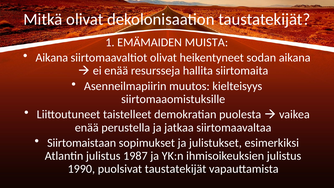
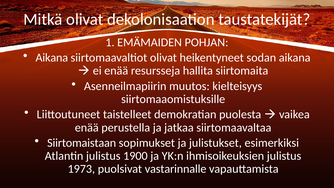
MUISTA: MUISTA -> POHJAN
1987: 1987 -> 1900
1990: 1990 -> 1973
puolsivat taustatekijät: taustatekijät -> vastarinnalle
